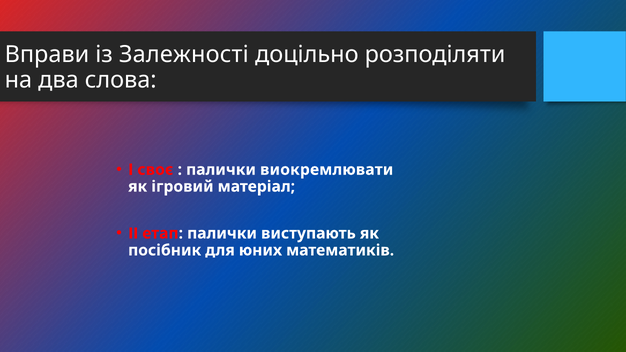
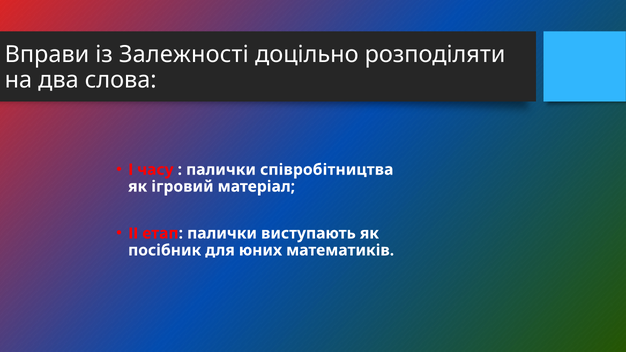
своє: своє -> часу
виокремлювати: виокремлювати -> співробітництва
